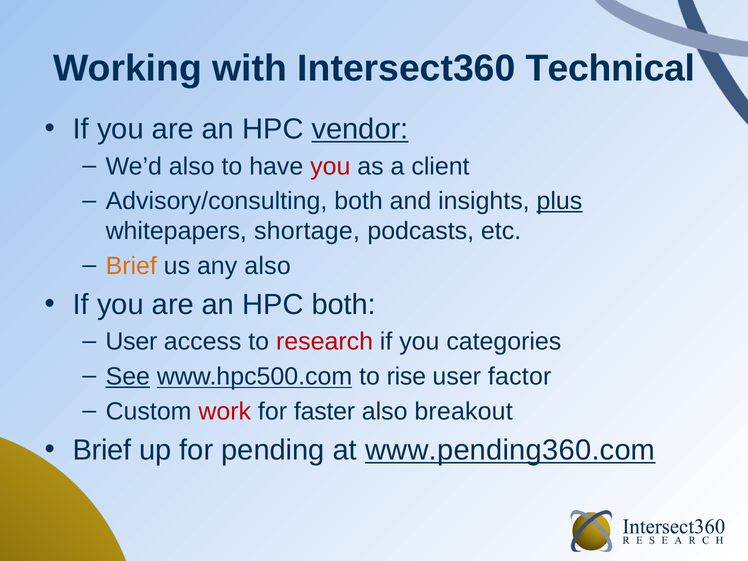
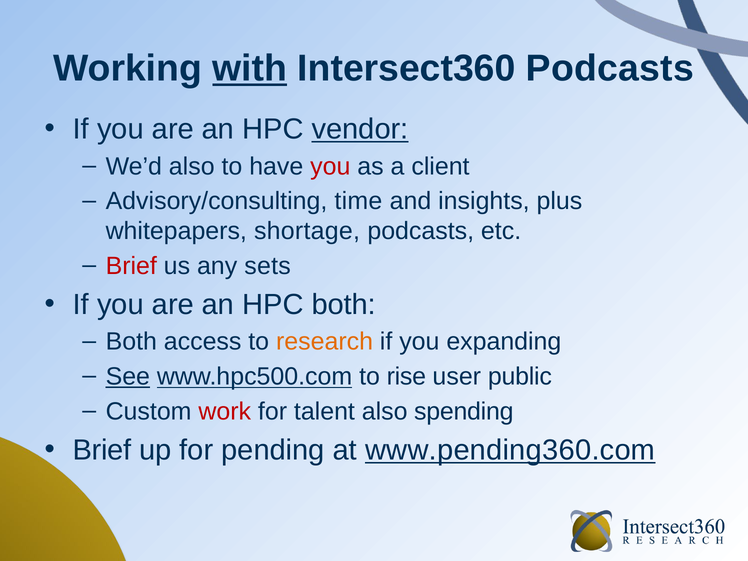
with underline: none -> present
Intersect360 Technical: Technical -> Podcasts
Advisory/consulting both: both -> time
plus underline: present -> none
Brief at (131, 266) colour: orange -> red
any also: also -> sets
User at (131, 342): User -> Both
research colour: red -> orange
categories: categories -> expanding
factor: factor -> public
faster: faster -> talent
breakout: breakout -> spending
